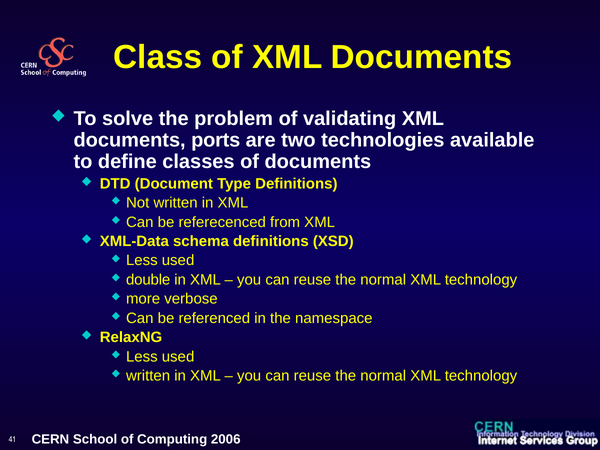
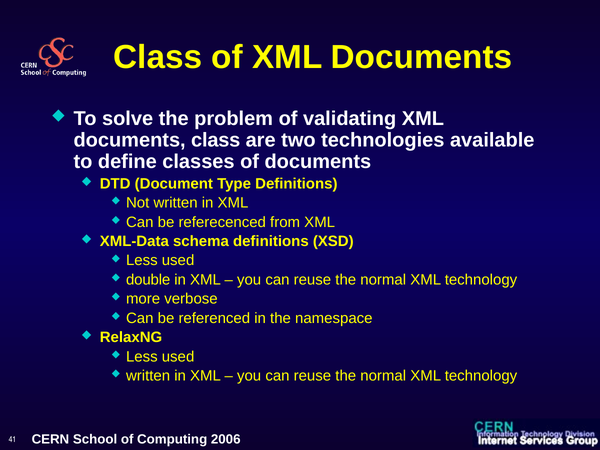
documents ports: ports -> class
